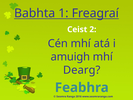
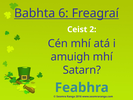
1: 1 -> 6
Dearg: Dearg -> Satarn
